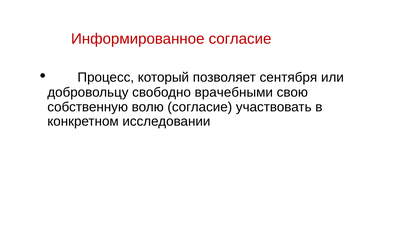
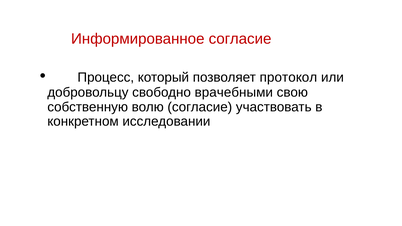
сентября: сентября -> протокол
